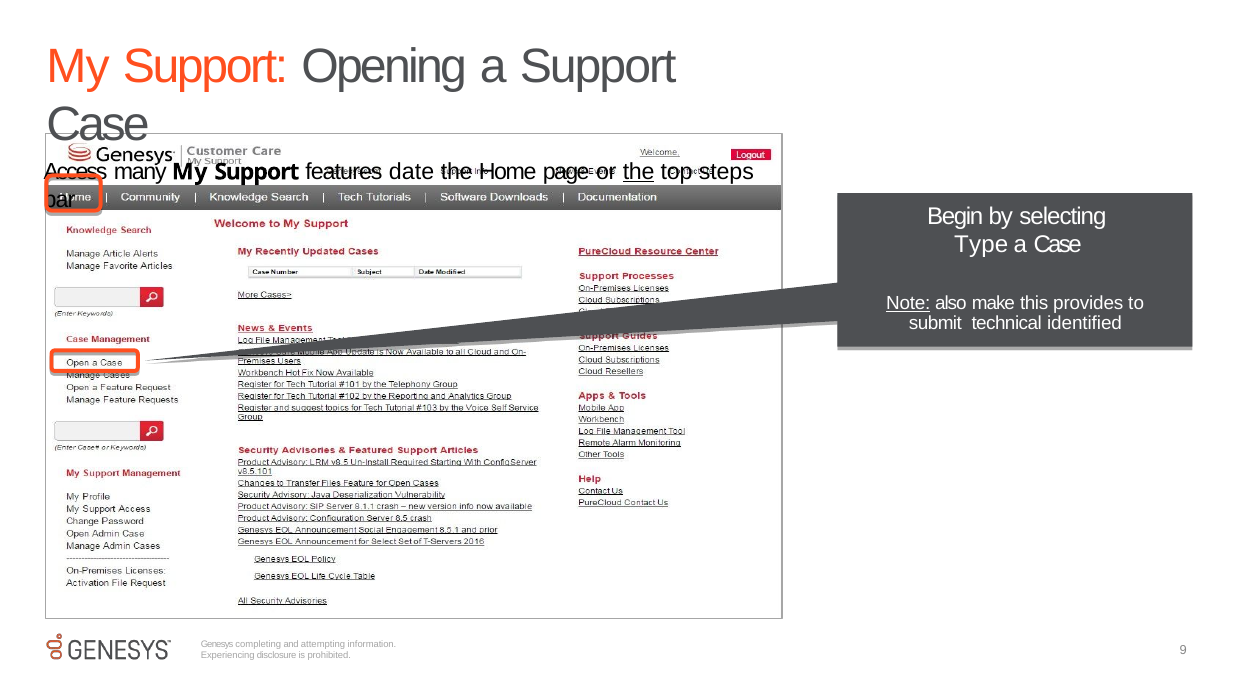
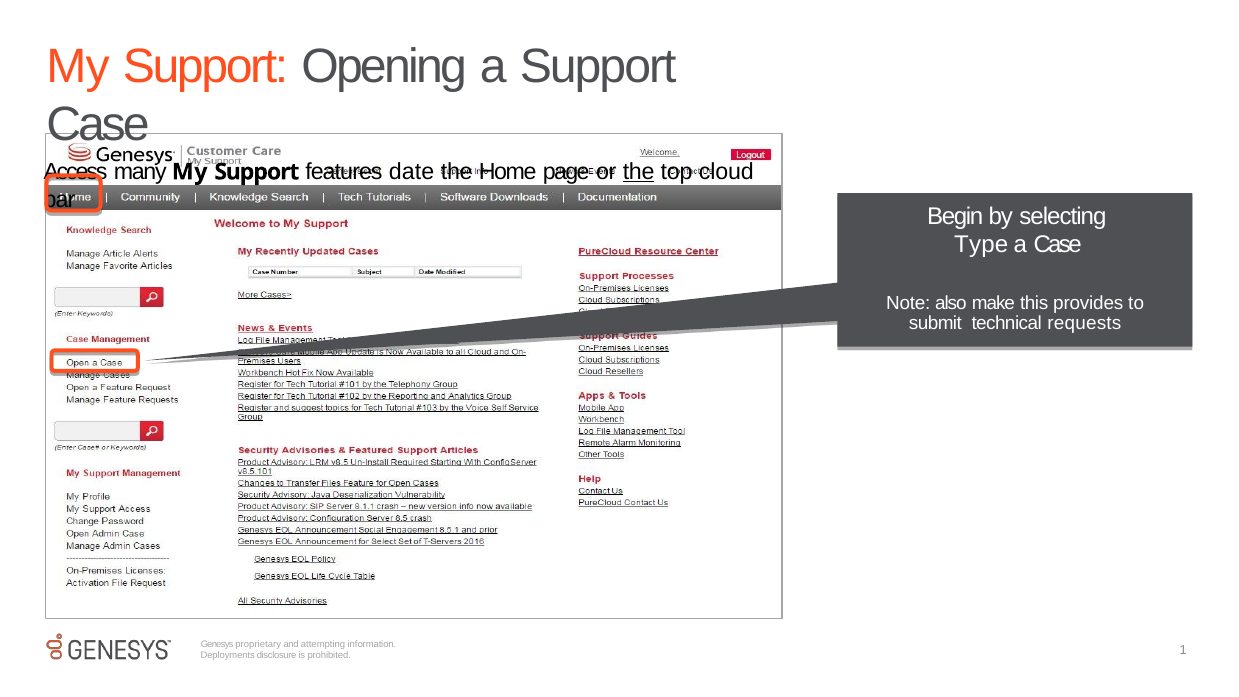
steps: steps -> cloud
Note underline: present -> none
identified: identified -> requests
completing: completing -> proprietary
Experiencing: Experiencing -> Deployments
9: 9 -> 1
